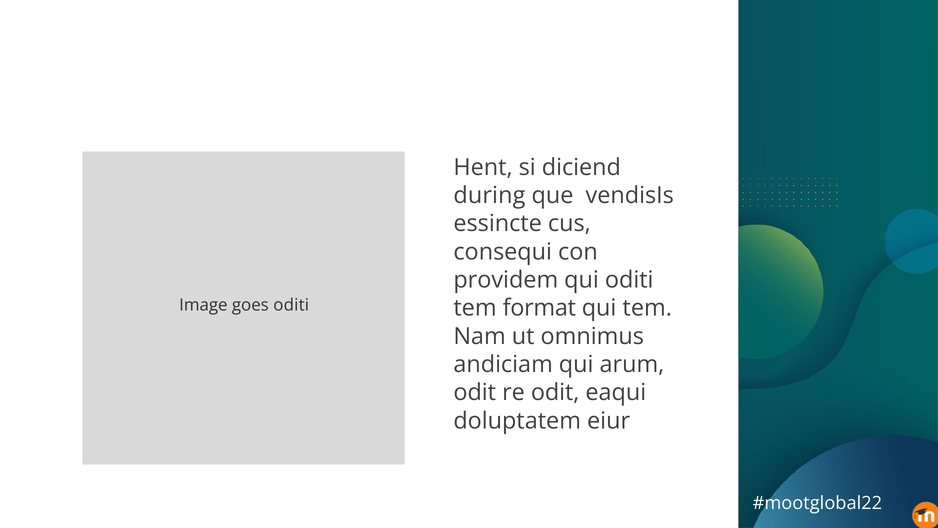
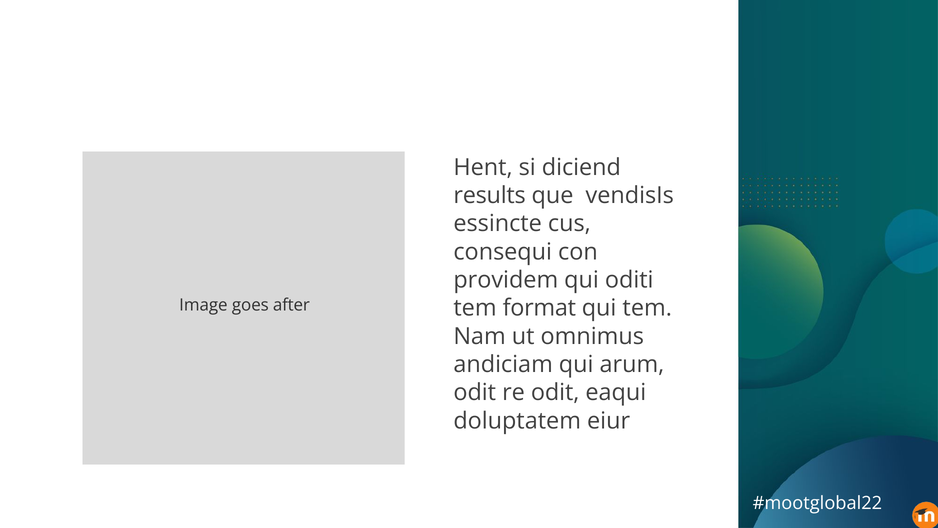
during: during -> results
goes oditi: oditi -> after
